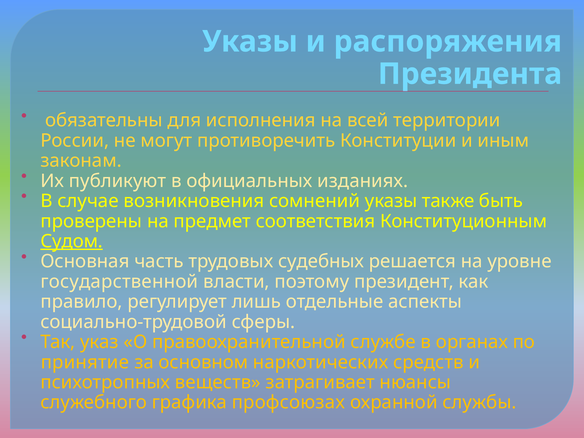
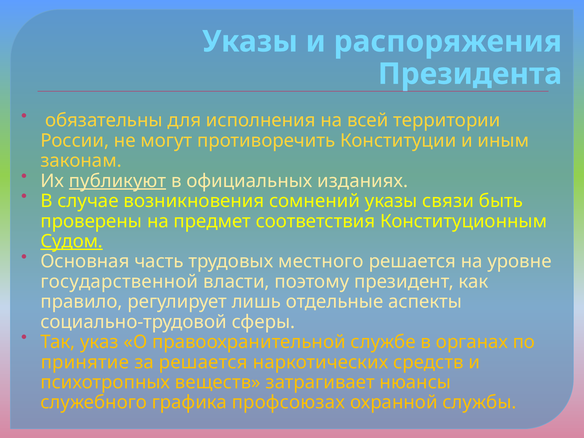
публикуют underline: none -> present
также: также -> связи
судебных: судебных -> местного
за основном: основном -> решается
